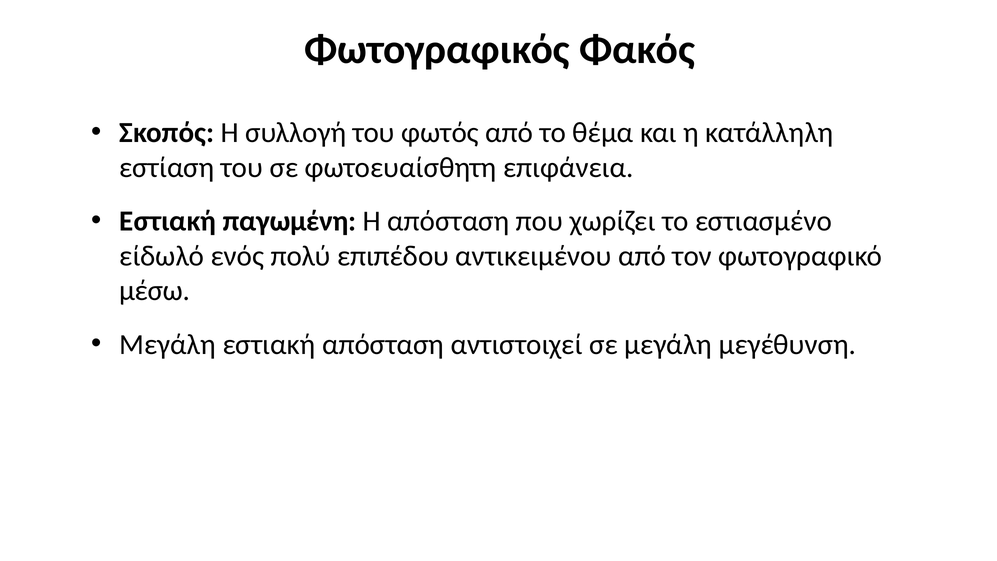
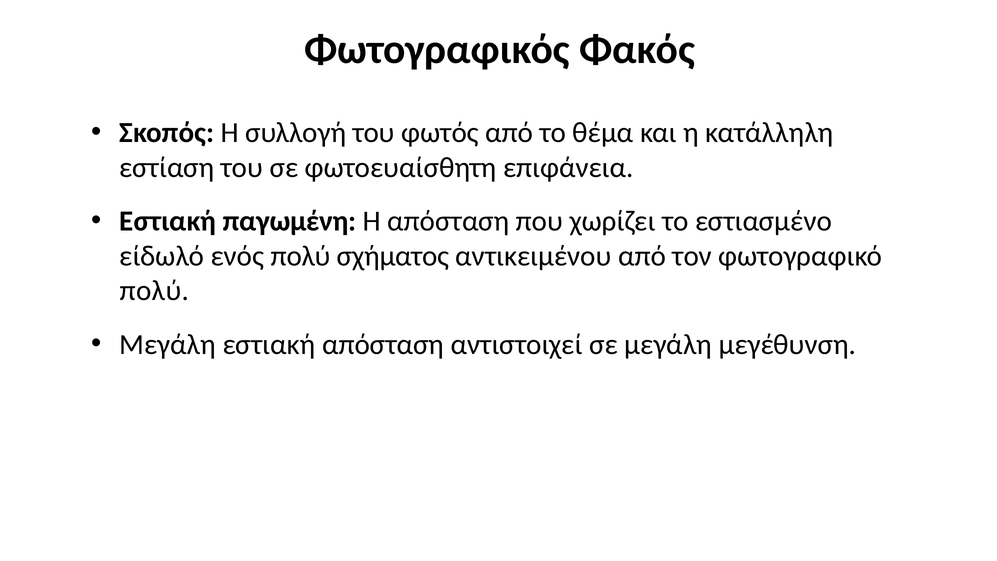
επιπέδου: επιπέδου -> σχήματος
μέσω at (155, 291): μέσω -> πολύ
